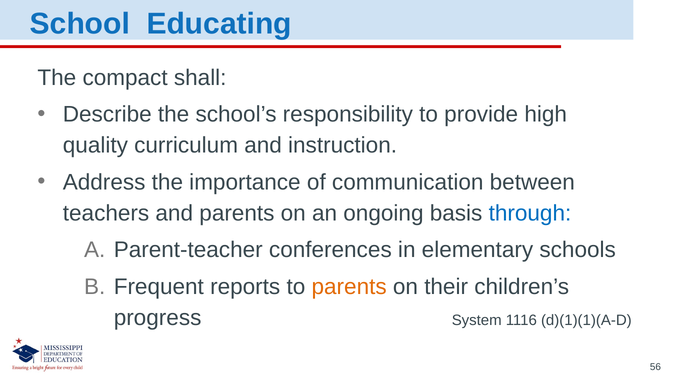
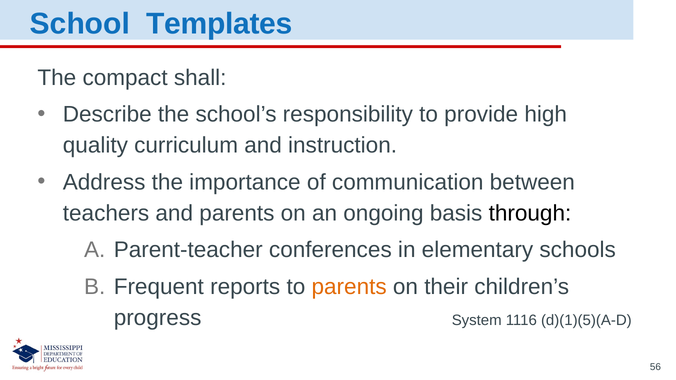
Educating: Educating -> Templates
through colour: blue -> black
d)(1)(1)(A-D: d)(1)(1)(A-D -> d)(1)(5)(A-D
